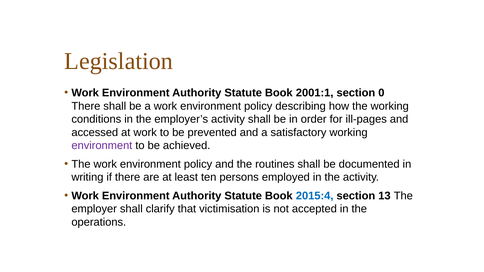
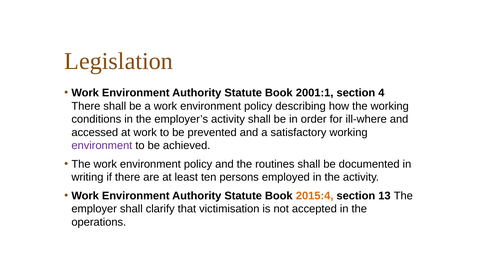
0: 0 -> 4
ill-pages: ill-pages -> ill-where
2015:4 colour: blue -> orange
